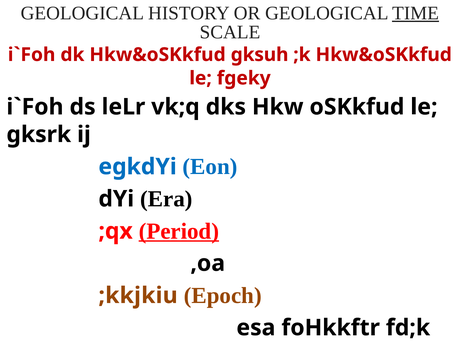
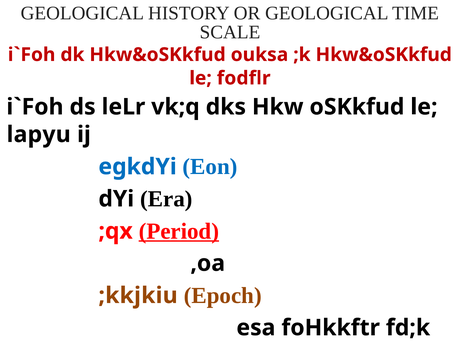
TIME underline: present -> none
gksuh: gksuh -> ouksa
fgeky: fgeky -> fodflr
gksrk: gksrk -> lapyu
